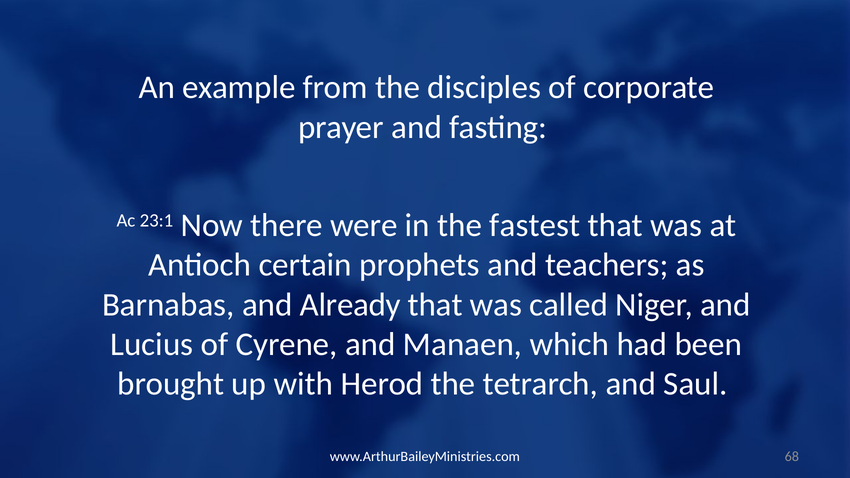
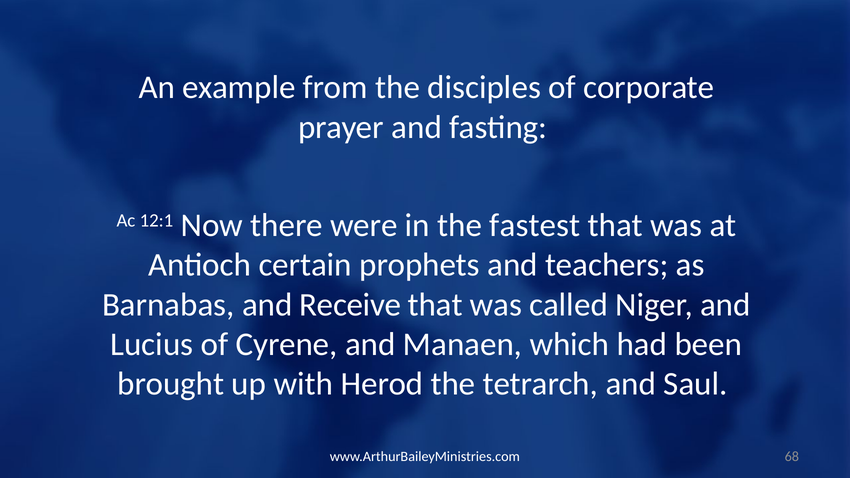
23:1: 23:1 -> 12:1
Already: Already -> Receive
